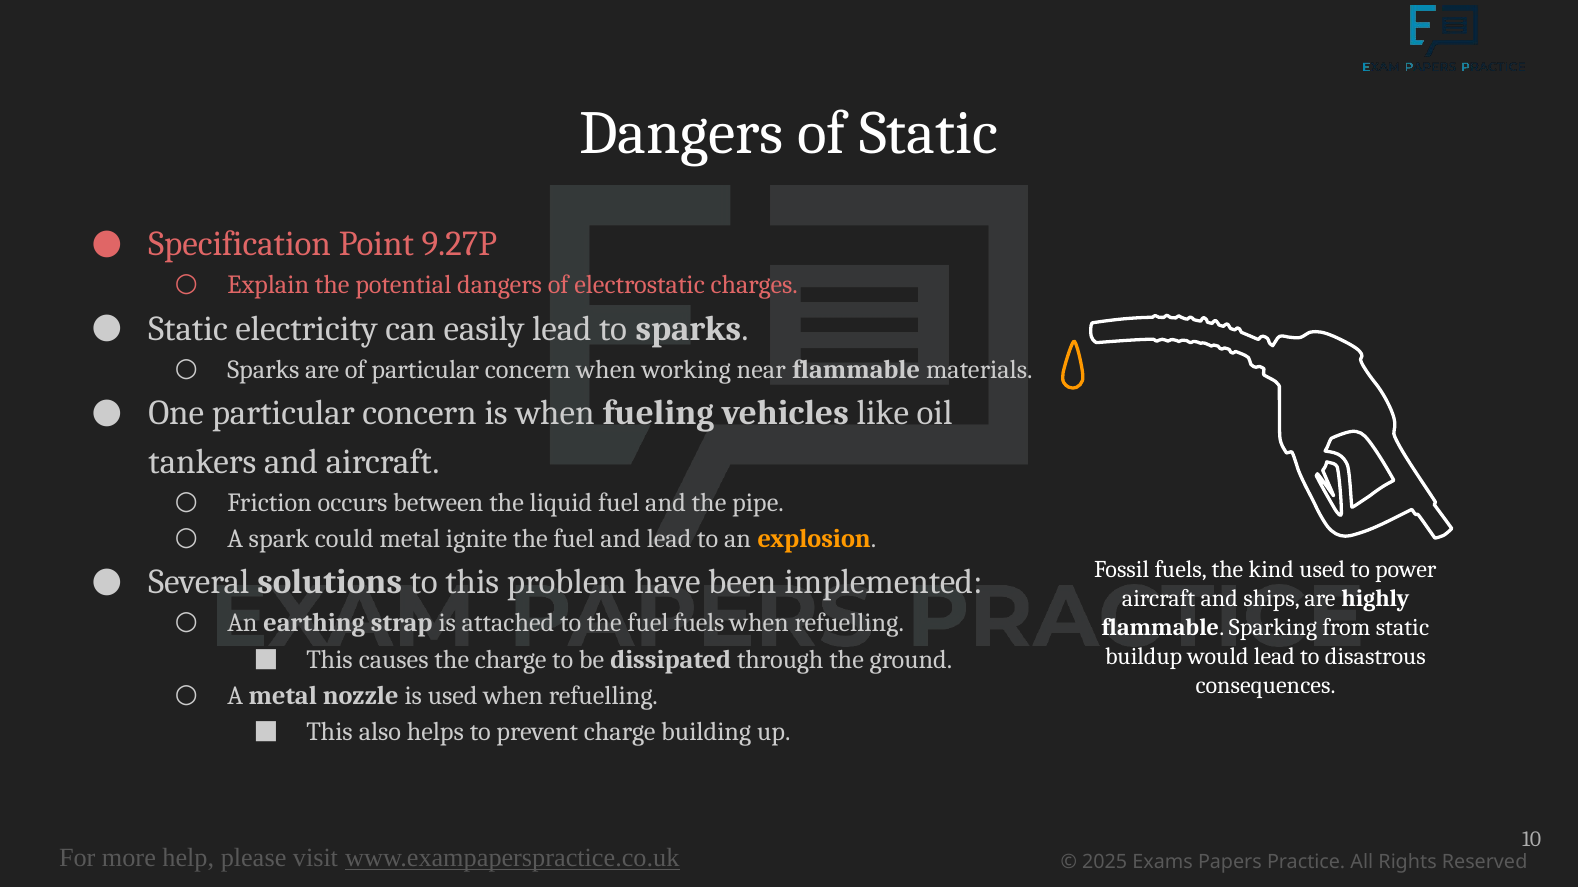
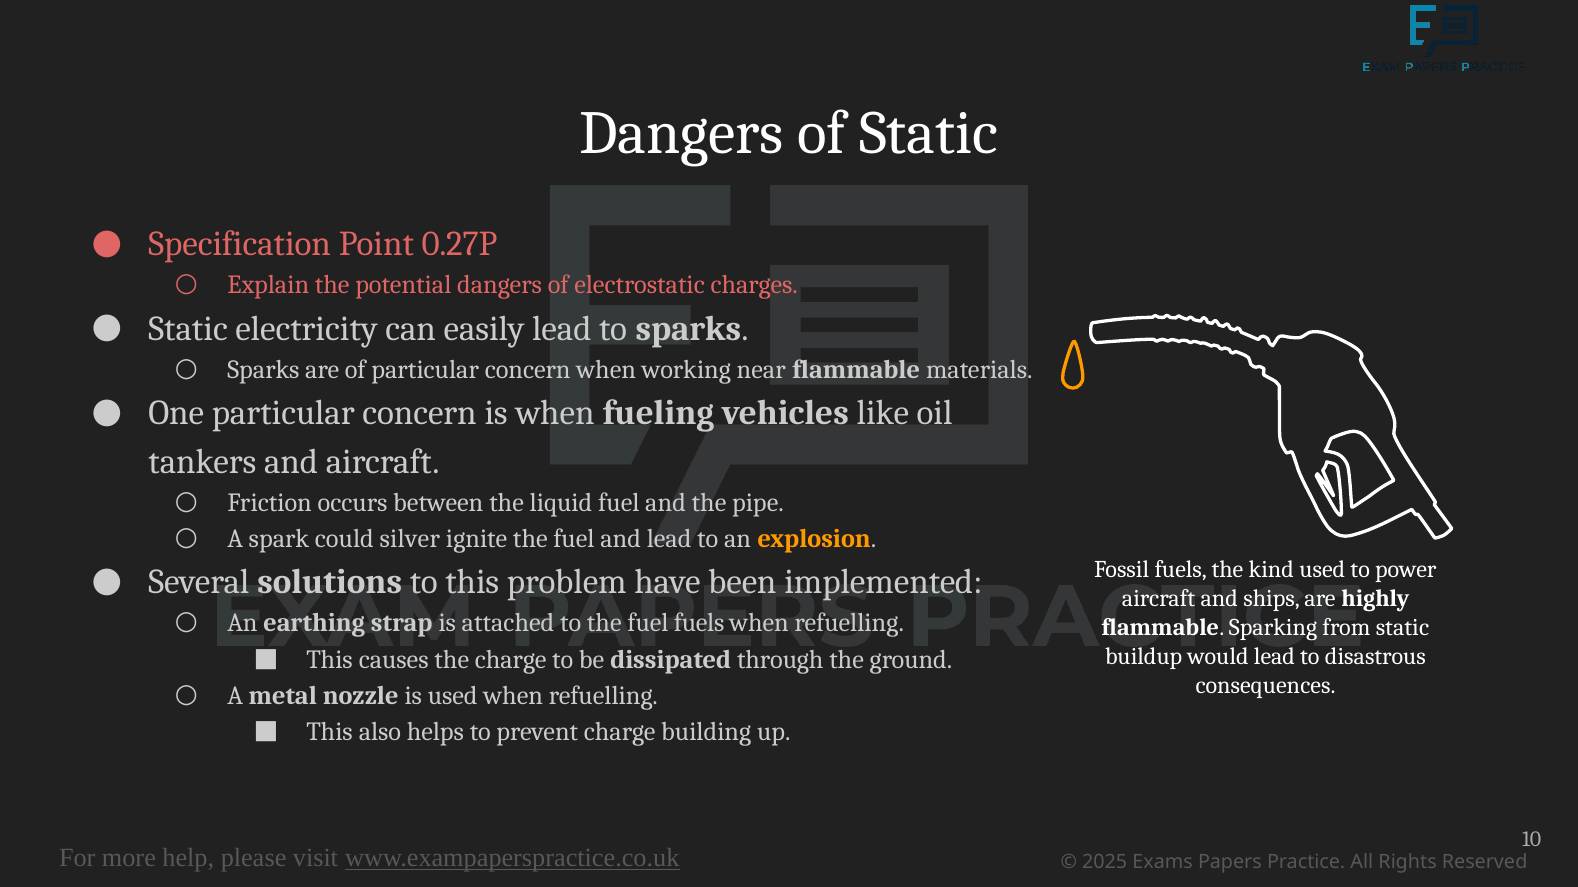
9.27P: 9.27P -> 0.27P
could metal: metal -> silver
